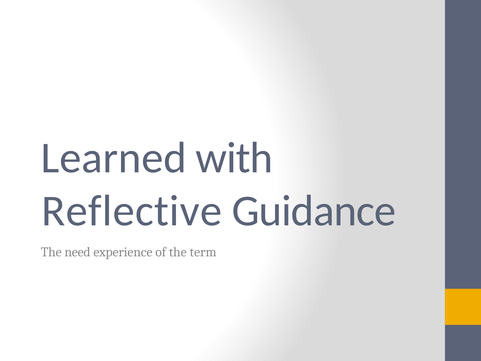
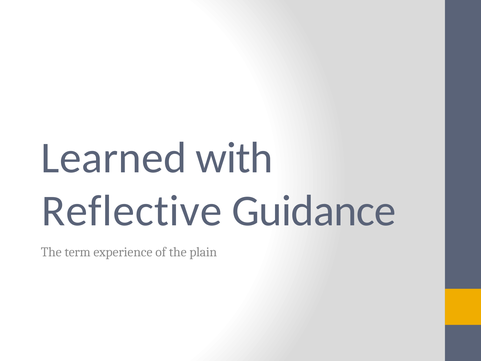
need: need -> term
term: term -> plain
